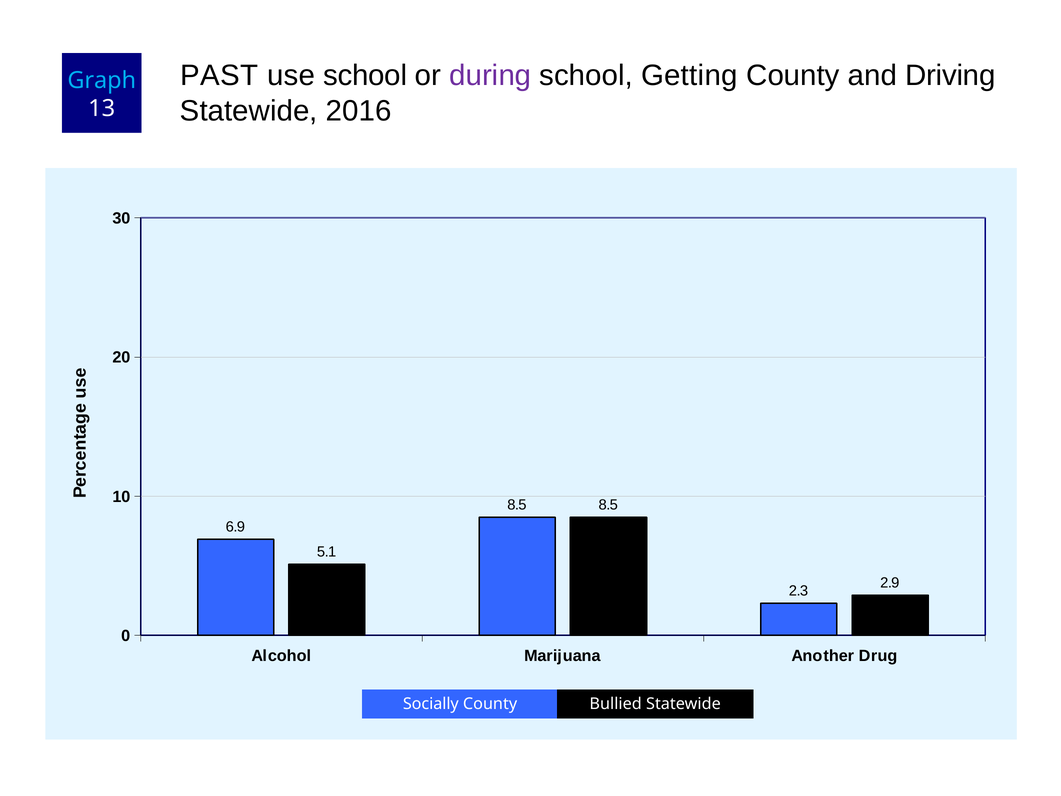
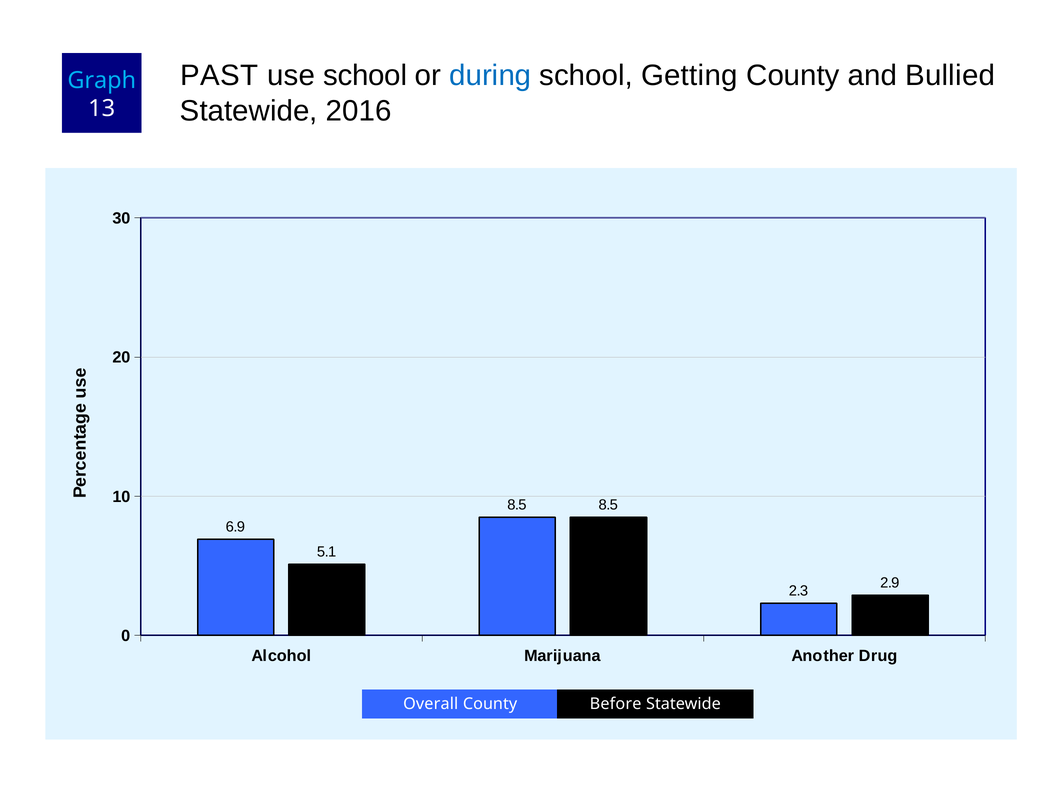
during colour: purple -> blue
Driving: Driving -> Bullied
Socially: Socially -> Overall
Bullied: Bullied -> Before
